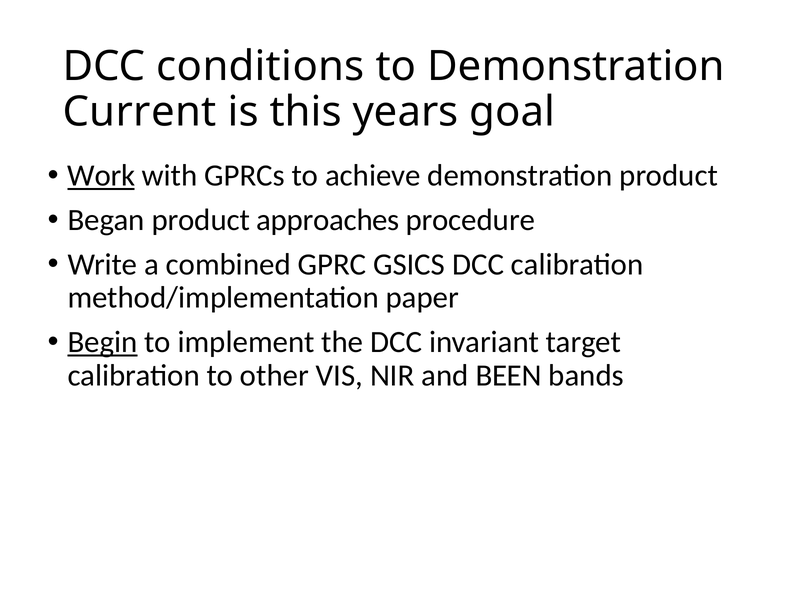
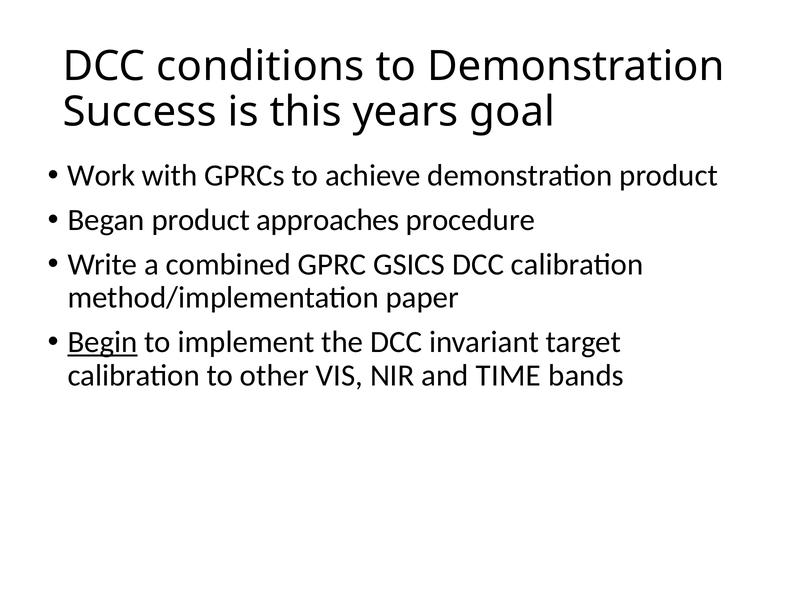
Current: Current -> Success
Work underline: present -> none
BEEN: BEEN -> TIME
